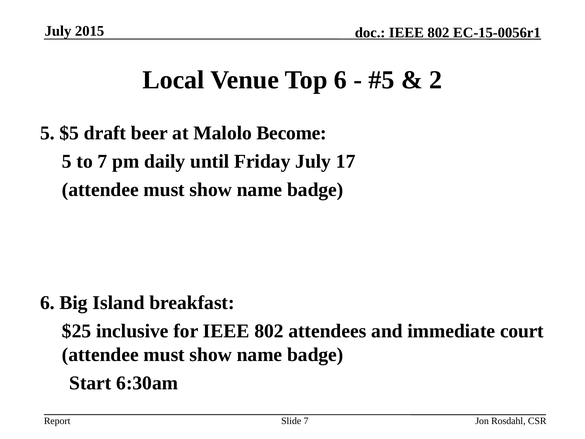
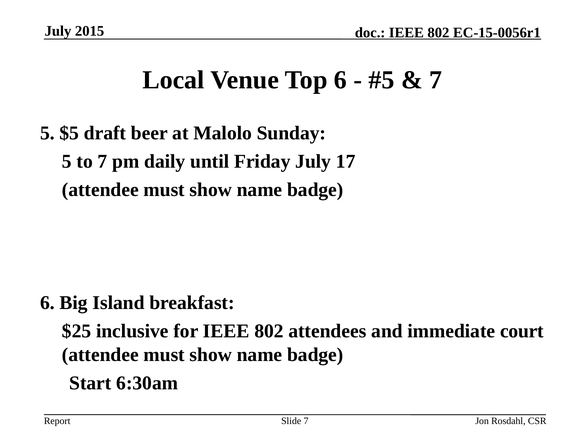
2 at (436, 80): 2 -> 7
Become: Become -> Sunday
